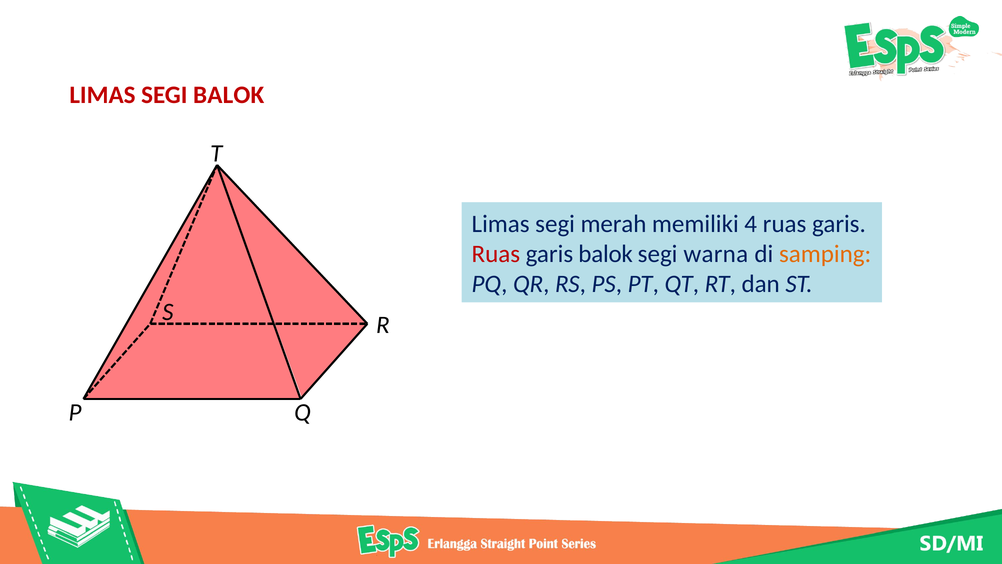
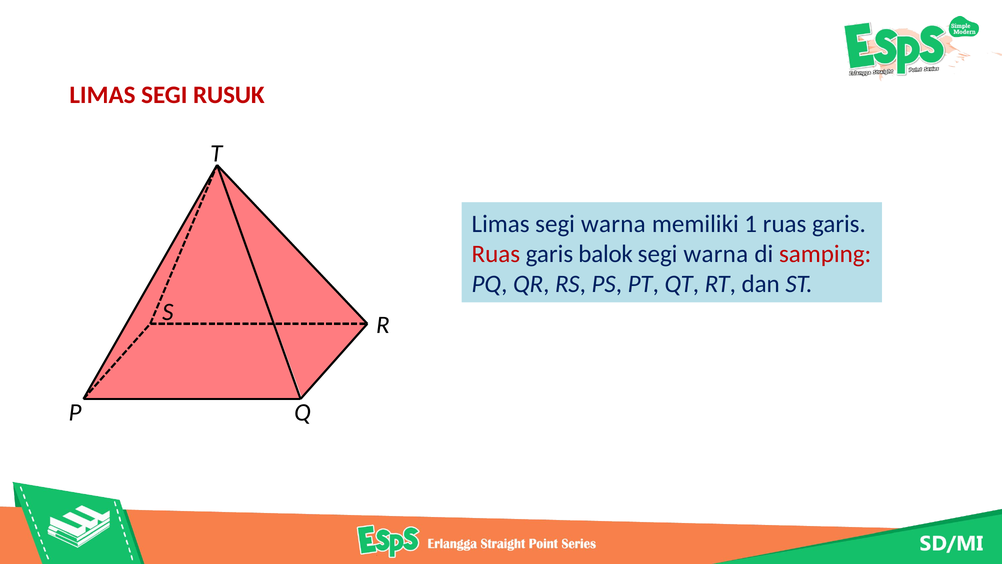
SEGI BALOK: BALOK -> RUSUK
Limas segi merah: merah -> warna
4: 4 -> 1
samping colour: orange -> red
